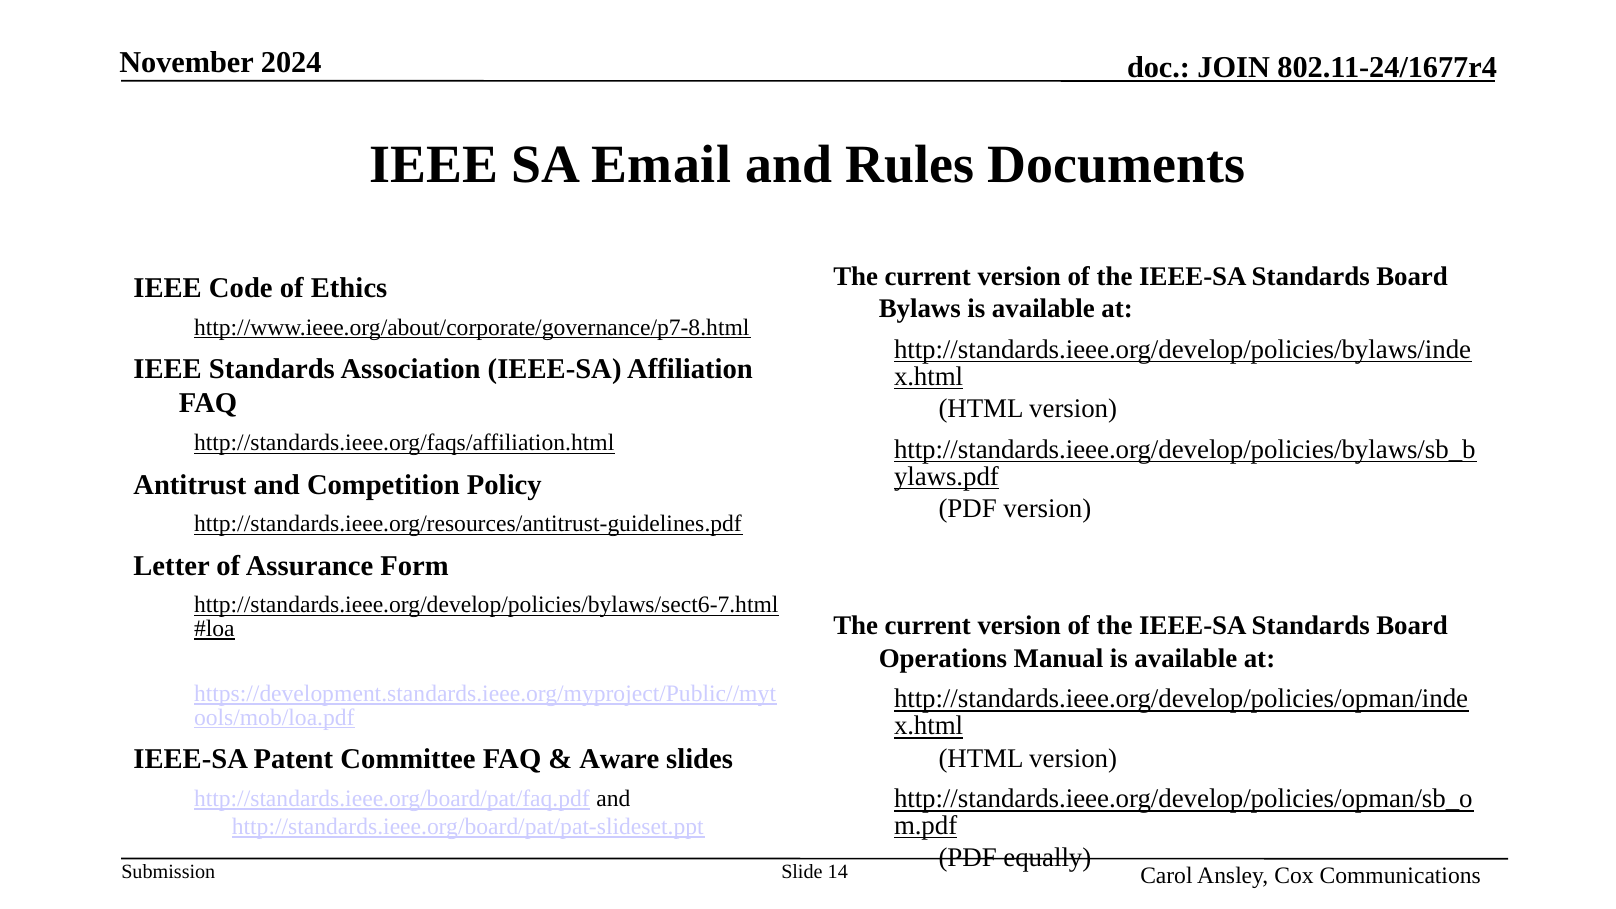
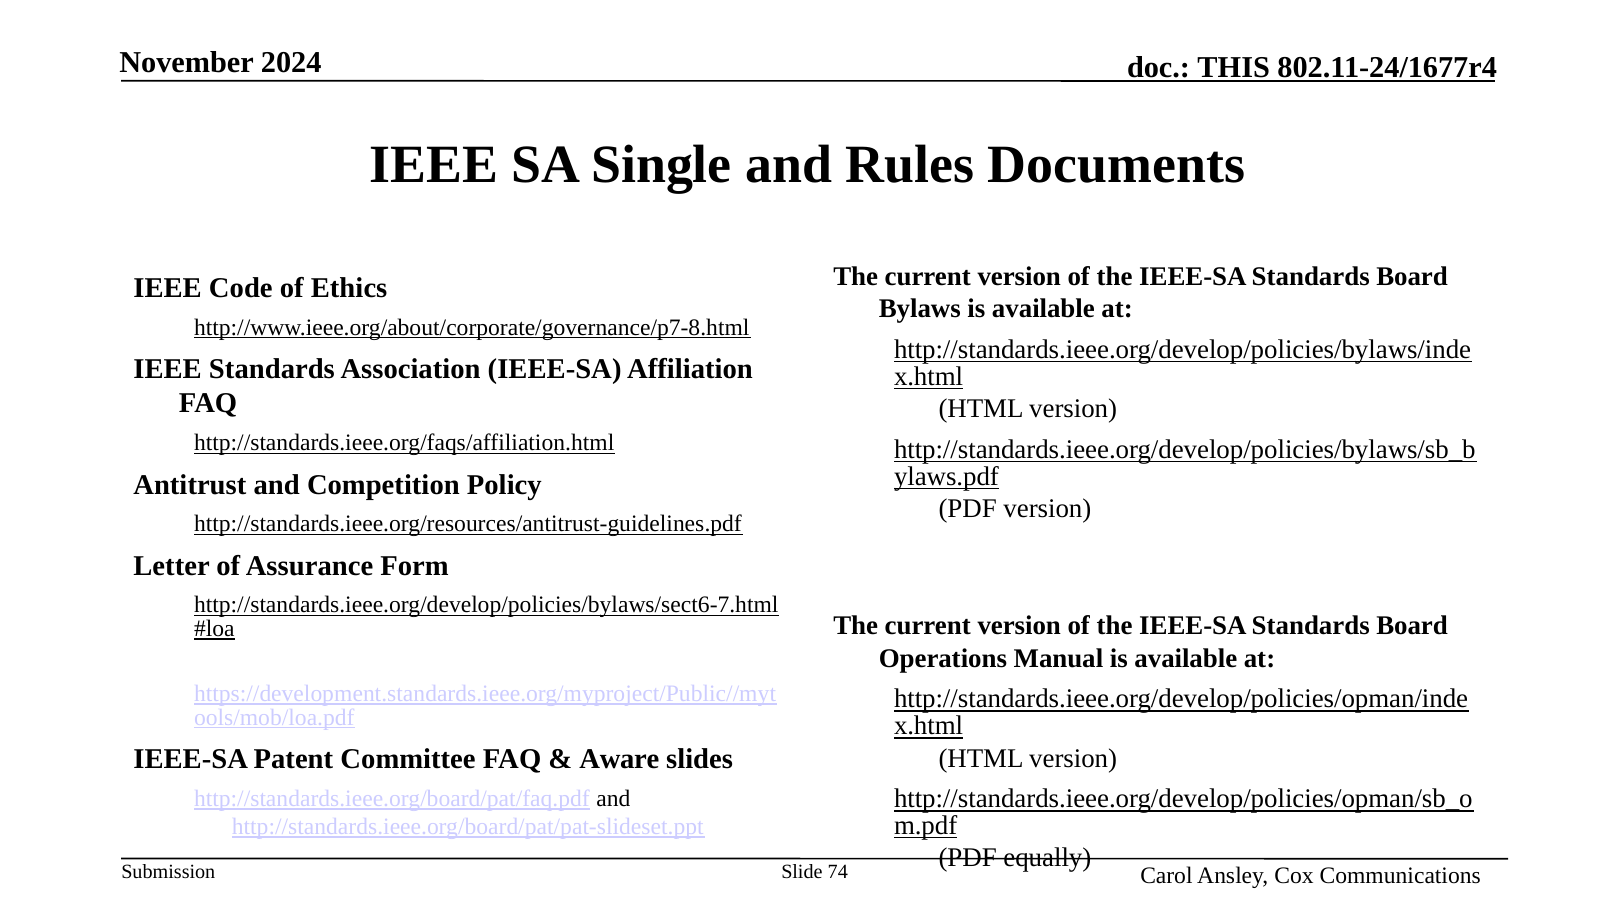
JOIN: JOIN -> THIS
Email: Email -> Single
14: 14 -> 74
